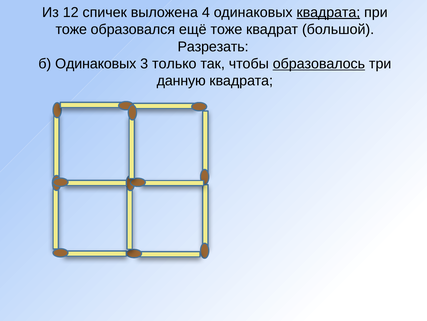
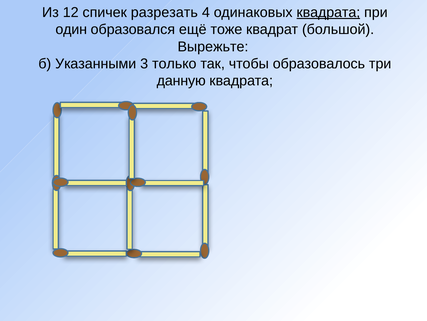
выложена: выложена -> разрезать
тоже at (71, 29): тоже -> один
Разрезать: Разрезать -> Вырежьте
б Одинаковых: Одинаковых -> Указанными
образовалось underline: present -> none
